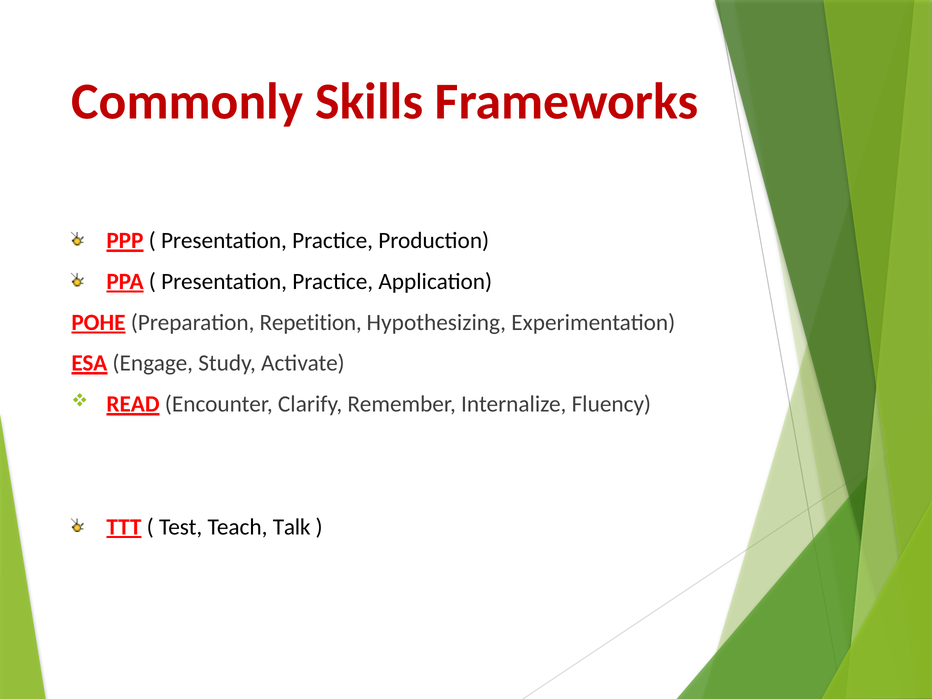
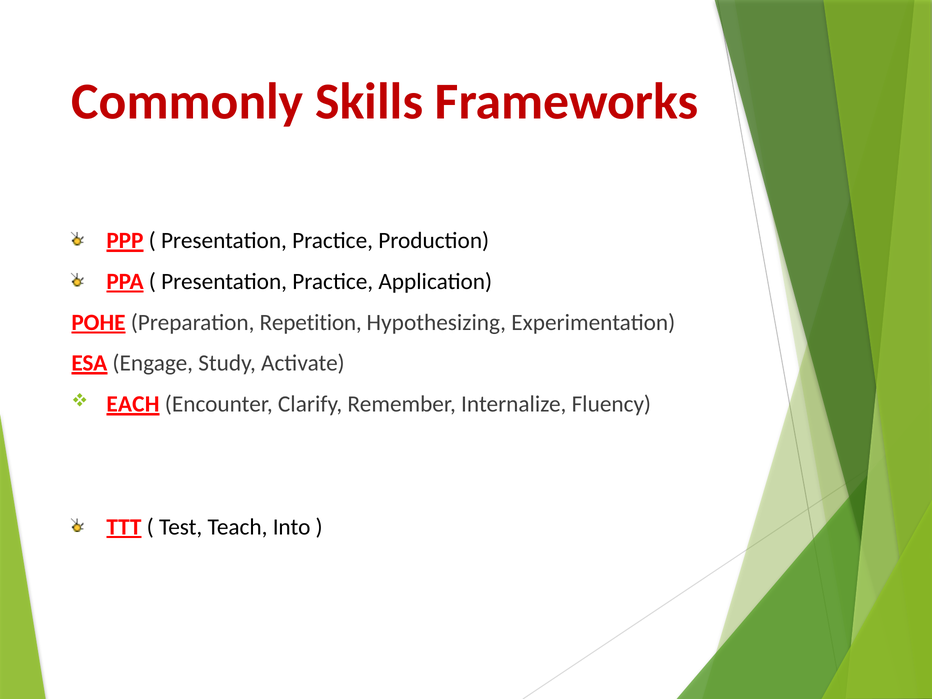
READ: READ -> EACH
Talk: Talk -> Into
